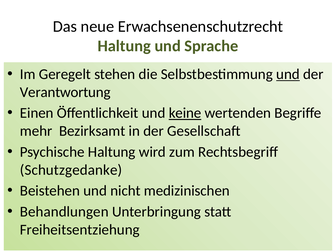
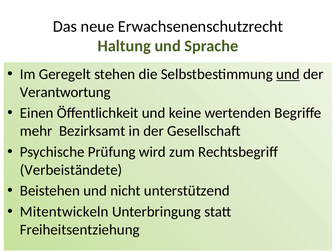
keine underline: present -> none
Psychische Haltung: Haltung -> Prüfung
Schutzgedanke: Schutzgedanke -> Verbeiständete
medizinischen: medizinischen -> unterstützend
Behandlungen: Behandlungen -> Mitentwickeln
